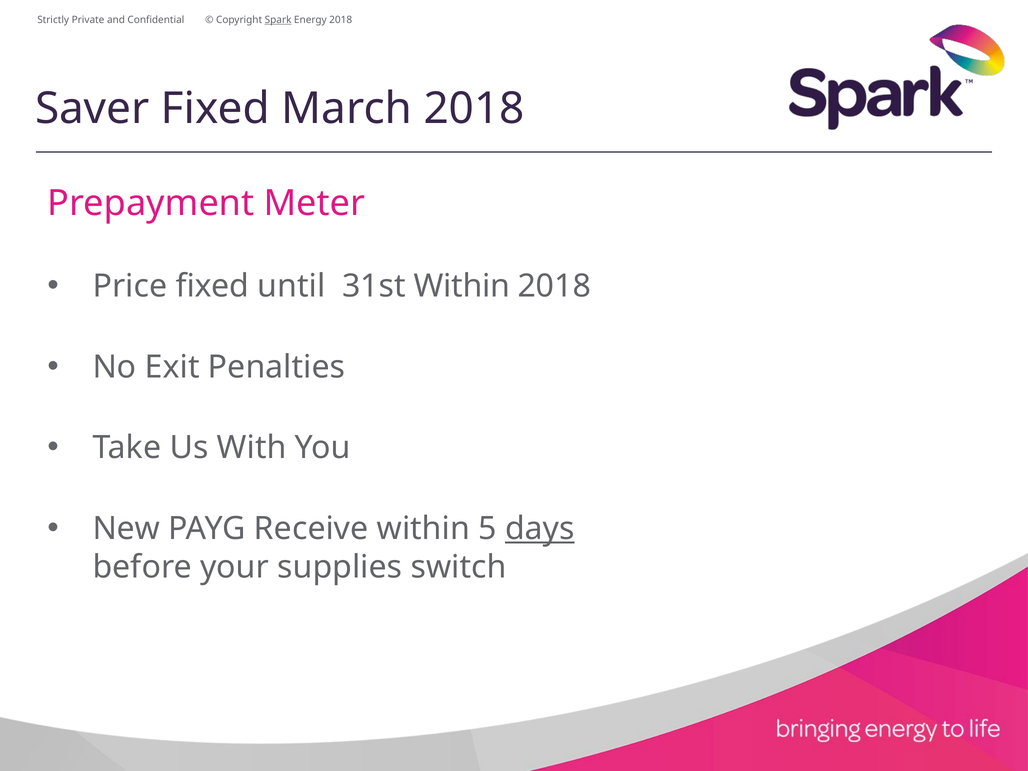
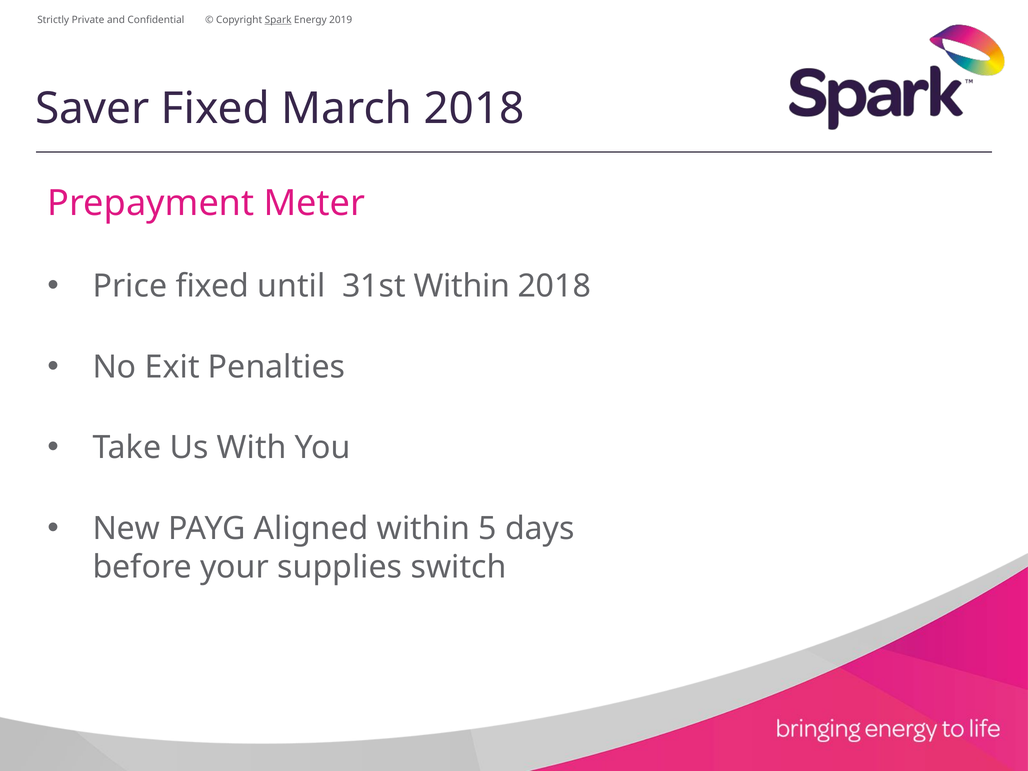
Energy 2018: 2018 -> 2019
Receive: Receive -> Aligned
days underline: present -> none
